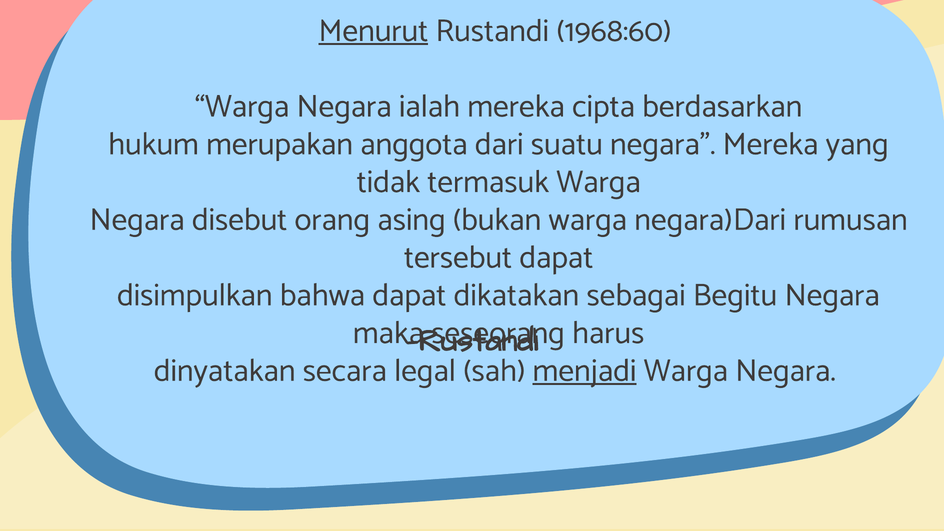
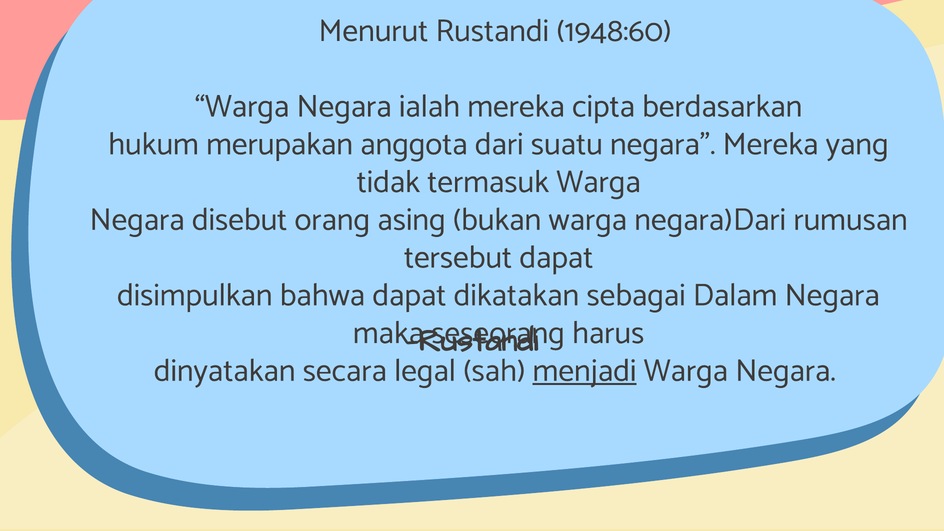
Menurut underline: present -> none
1968:60: 1968:60 -> 1948:60
Begitu: Begitu -> Dalam
